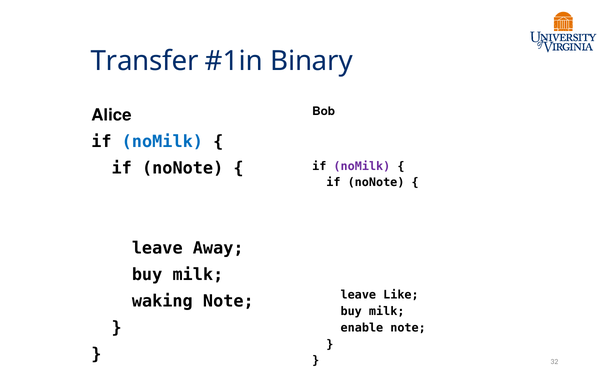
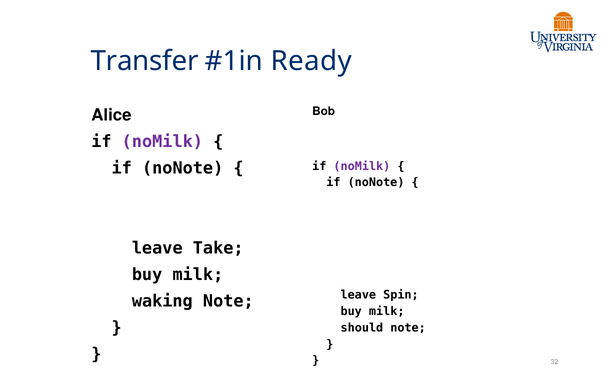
Binary: Binary -> Ready
noMilk at (162, 142) colour: blue -> purple
Away: Away -> Take
Like: Like -> Spin
enable: enable -> should
